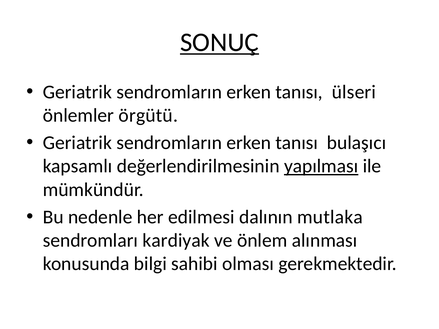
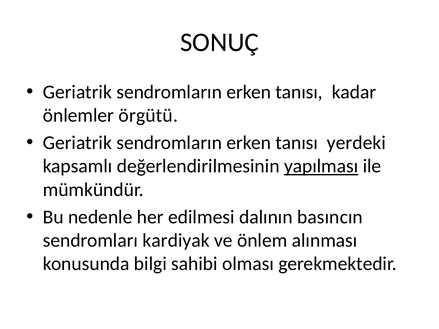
SONUÇ underline: present -> none
ülseri: ülseri -> kadar
bulaşıcı: bulaşıcı -> yerdeki
mutlaka: mutlaka -> basıncın
